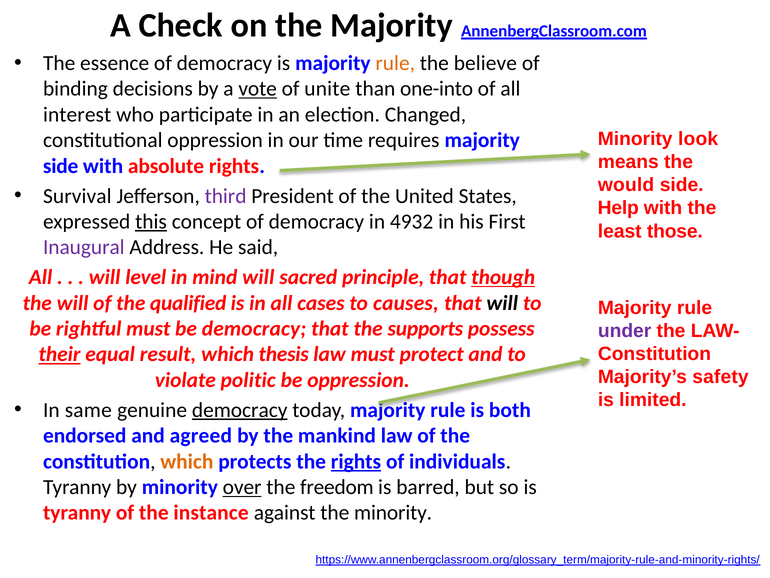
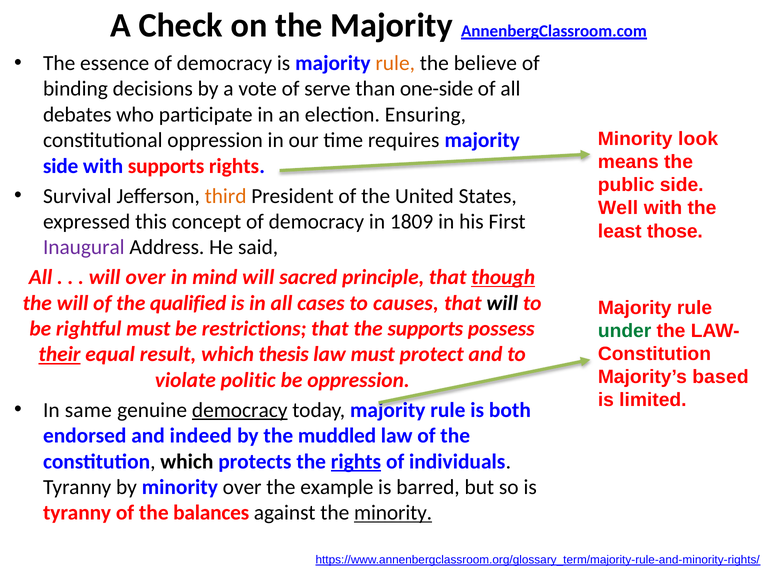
vote underline: present -> none
unite: unite -> serve
one-into: one-into -> one-side
interest: interest -> debates
Changed: Changed -> Ensuring
with absolute: absolute -> supports
would: would -> public
third colour: purple -> orange
Help: Help -> Well
this underline: present -> none
4932: 4932 -> 1809
will level: level -> over
be democracy: democracy -> restrictions
under colour: purple -> green
safety: safety -> based
agreed: agreed -> indeed
mankind: mankind -> muddled
which at (187, 461) colour: orange -> black
over at (242, 487) underline: present -> none
freedom: freedom -> example
instance: instance -> balances
minority at (393, 512) underline: none -> present
